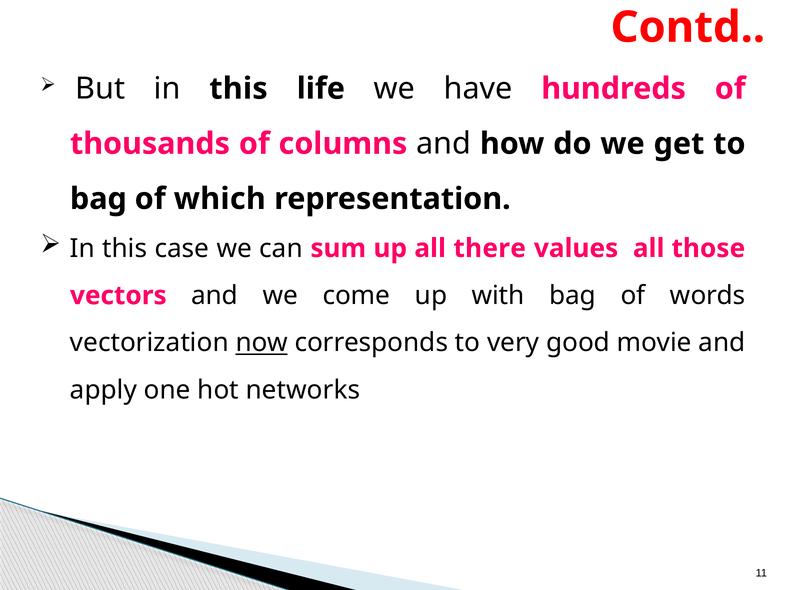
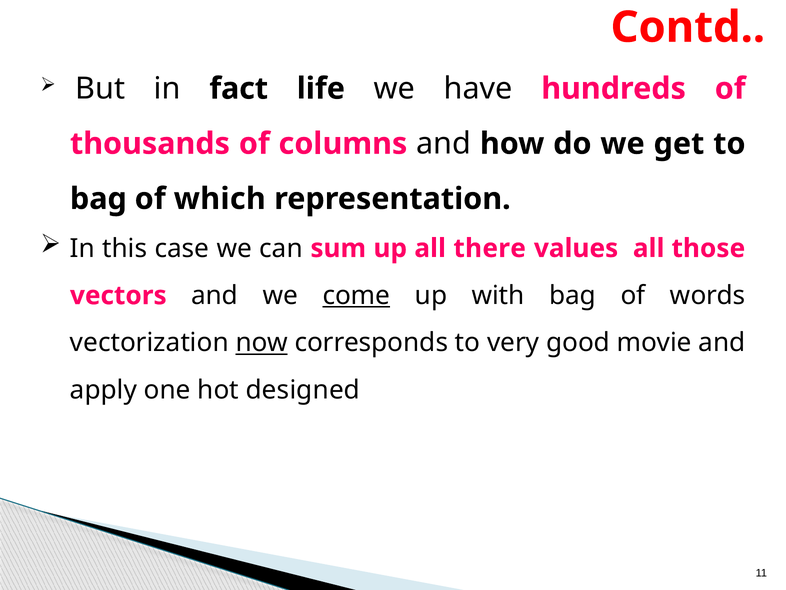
But in this: this -> fact
come underline: none -> present
networks: networks -> designed
